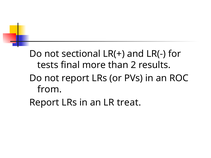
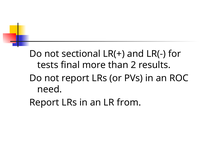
from: from -> need
treat: treat -> from
